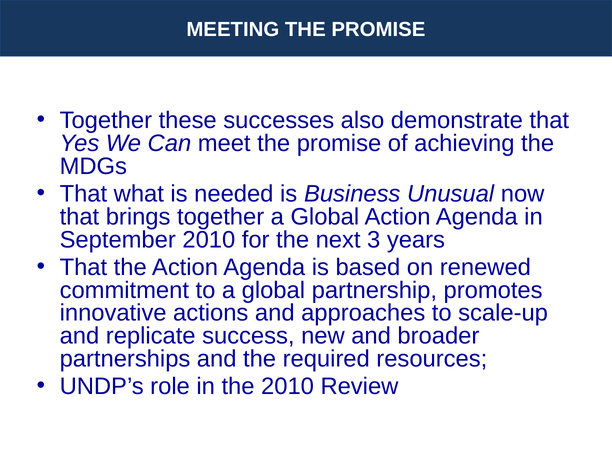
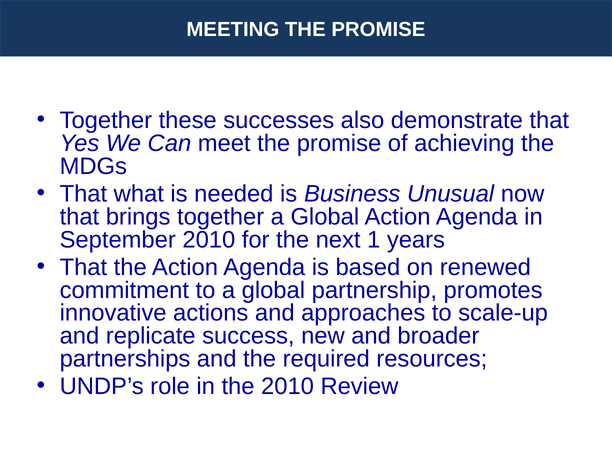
3: 3 -> 1
